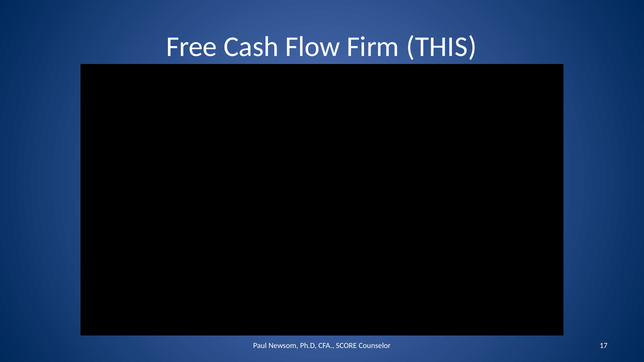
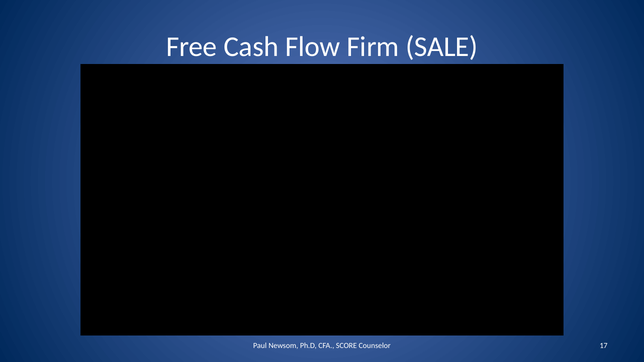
THIS: THIS -> SALE
